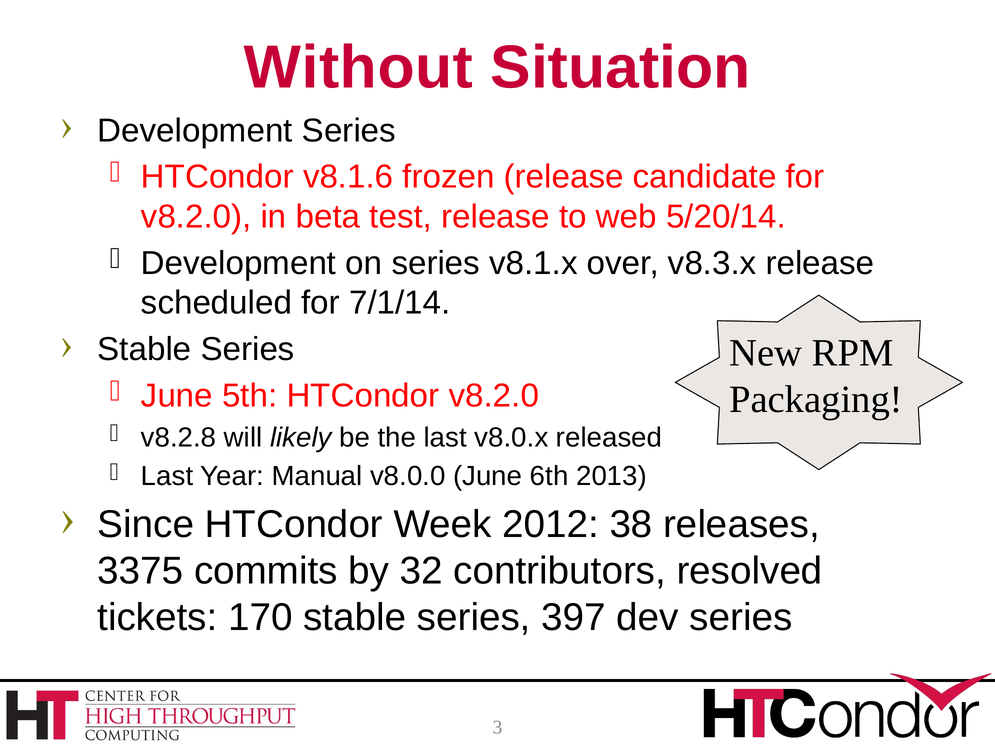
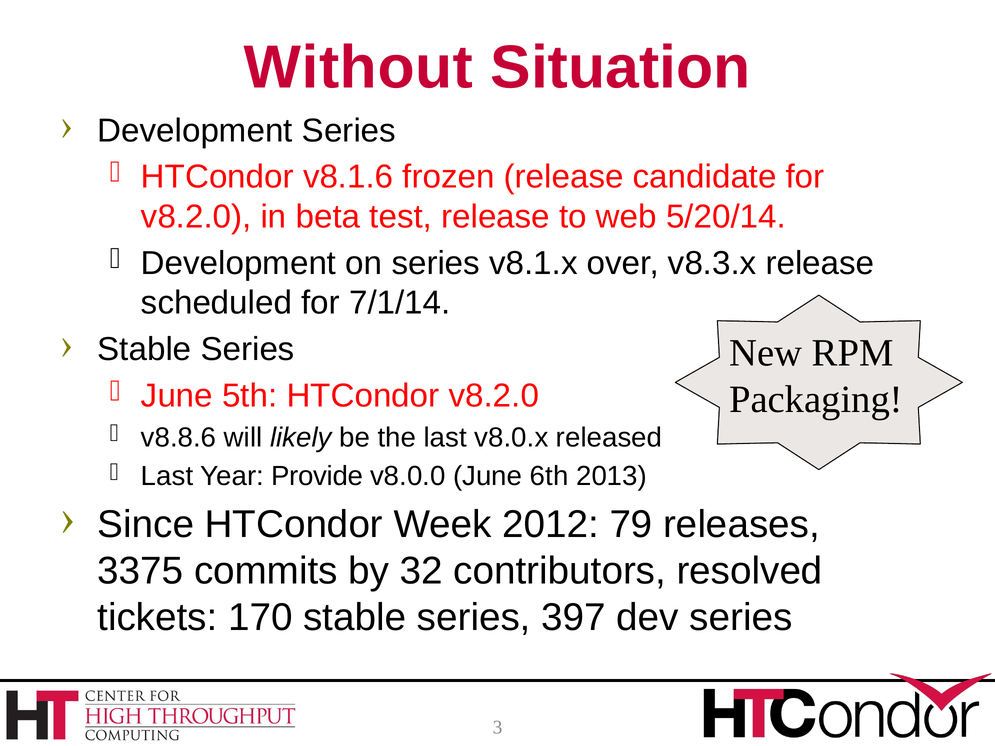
v8.2.8: v8.2.8 -> v8.8.6
Manual: Manual -> Provide
38: 38 -> 79
